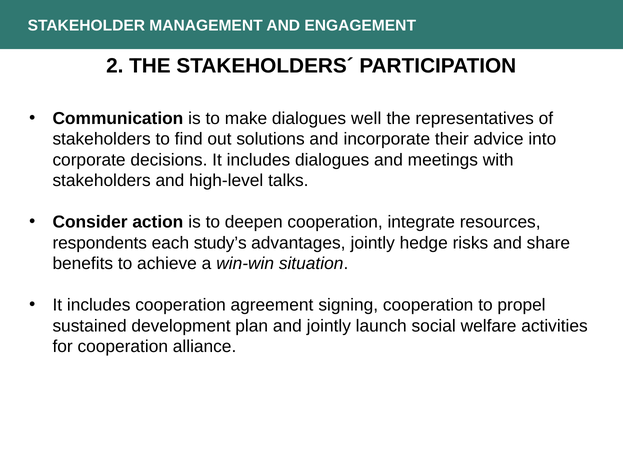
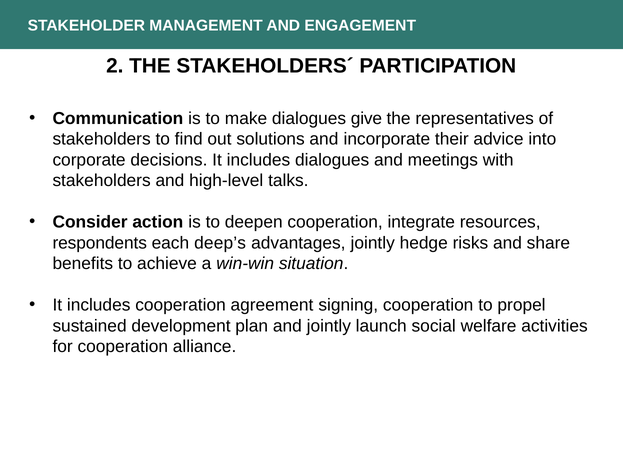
well: well -> give
study’s: study’s -> deep’s
